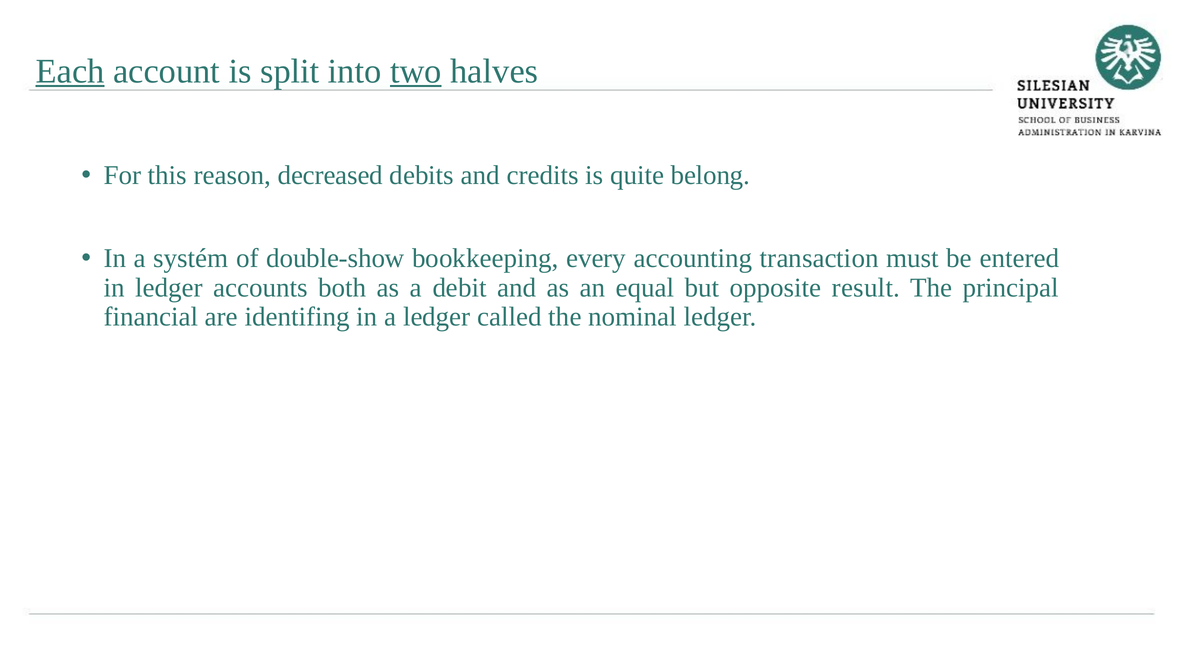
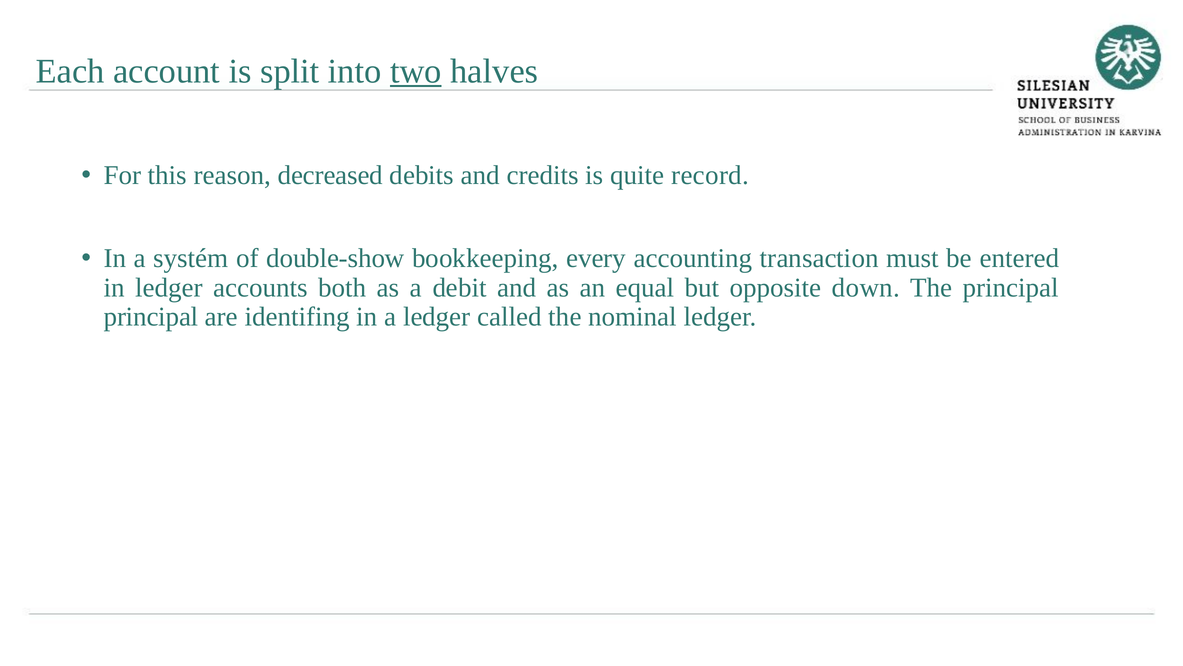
Each underline: present -> none
belong: belong -> record
result: result -> down
financial at (151, 317): financial -> principal
